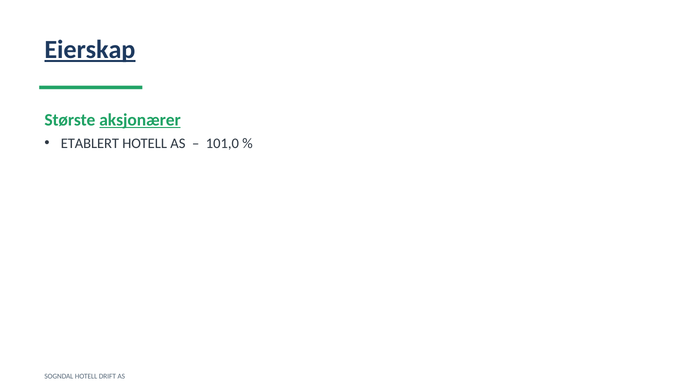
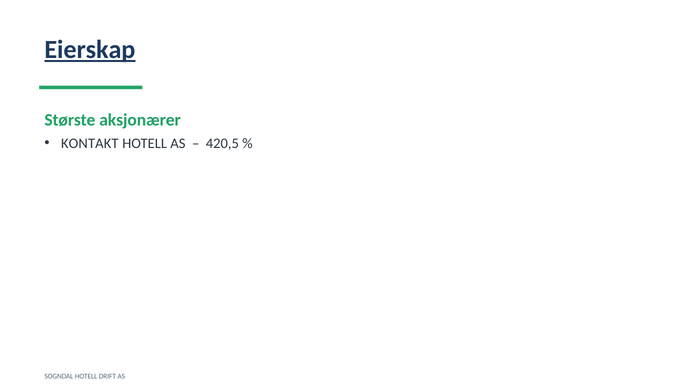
aksjonærer underline: present -> none
ETABLERT: ETABLERT -> KONTAKT
101,0: 101,0 -> 420,5
